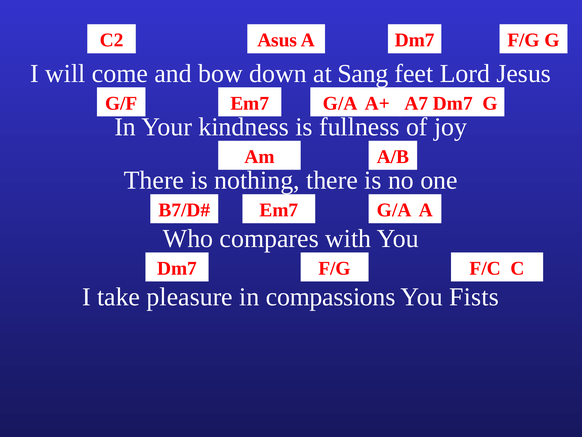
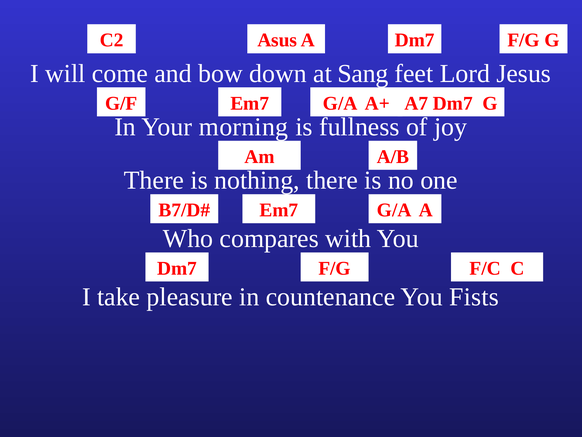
kindness: kindness -> morning
compassions: compassions -> countenance
